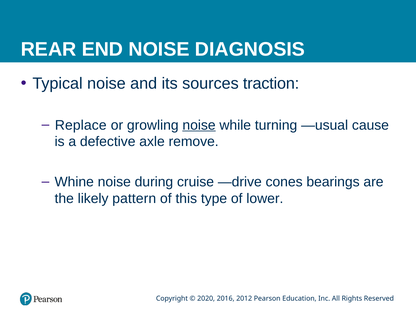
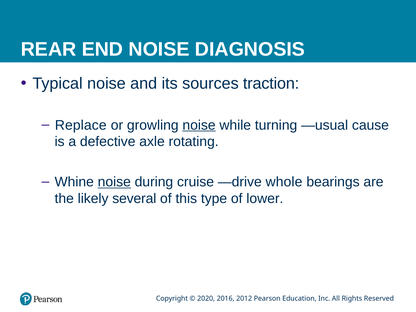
remove: remove -> rotating
noise at (114, 182) underline: none -> present
cones: cones -> whole
pattern: pattern -> several
